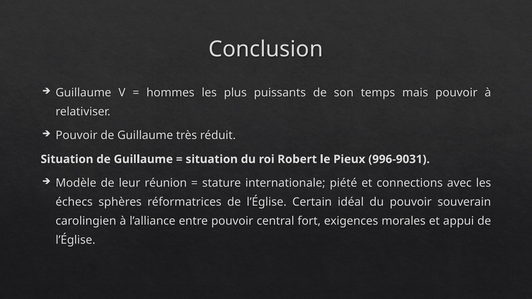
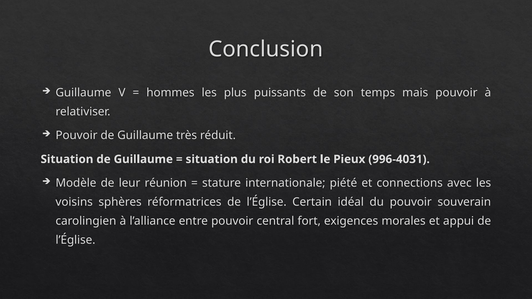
996-9031: 996-9031 -> 996-4031
échecs: échecs -> voisins
